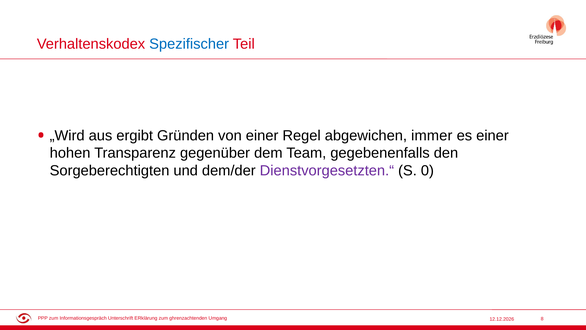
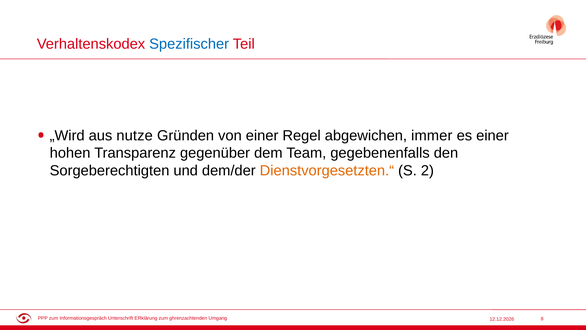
ergibt: ergibt -> nutze
Dienstvorgesetzten.“ colour: purple -> orange
0: 0 -> 2
